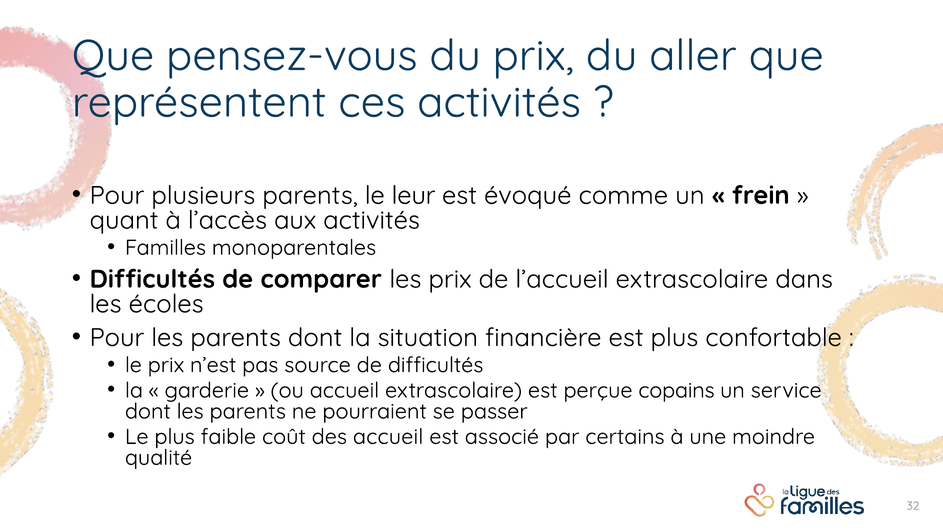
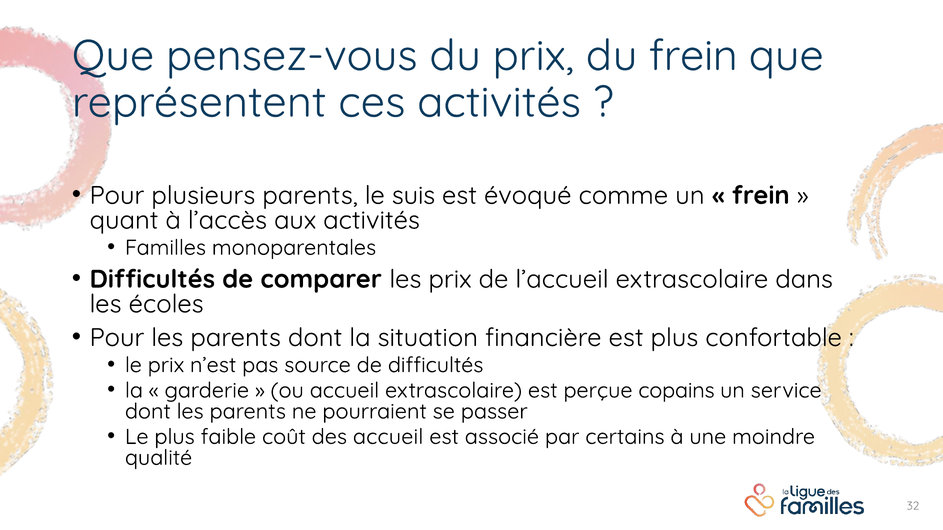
du aller: aller -> frein
leur: leur -> suis
